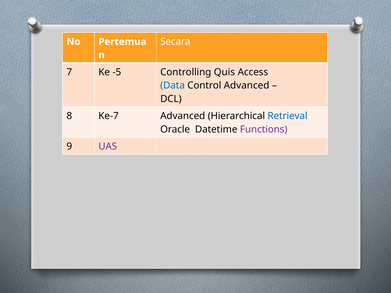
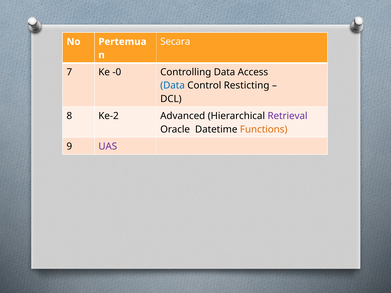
-5: -5 -> -0
Controlling Quis: Quis -> Data
Control Advanced: Advanced -> Resticting
Ke-7: Ke-7 -> Ke-2
Retrieval colour: blue -> purple
Functions colour: purple -> orange
